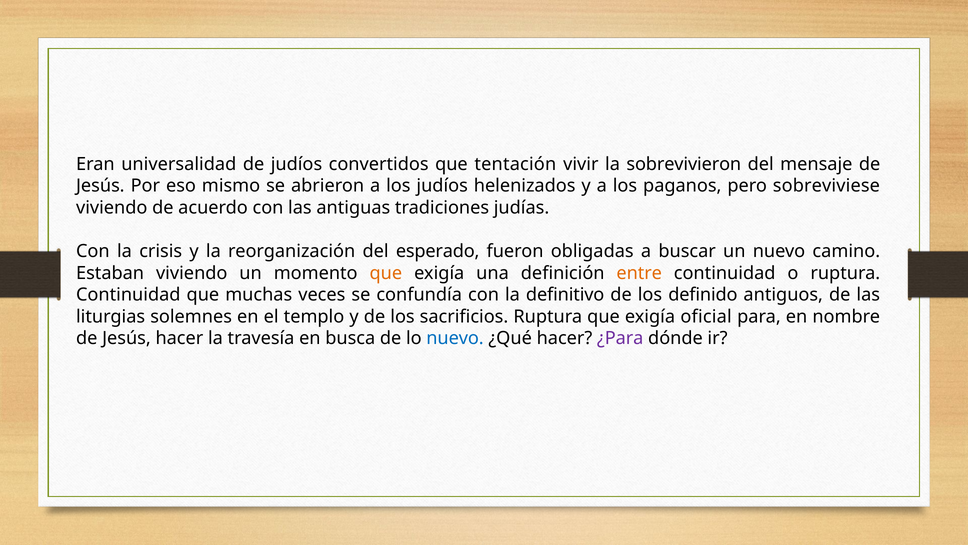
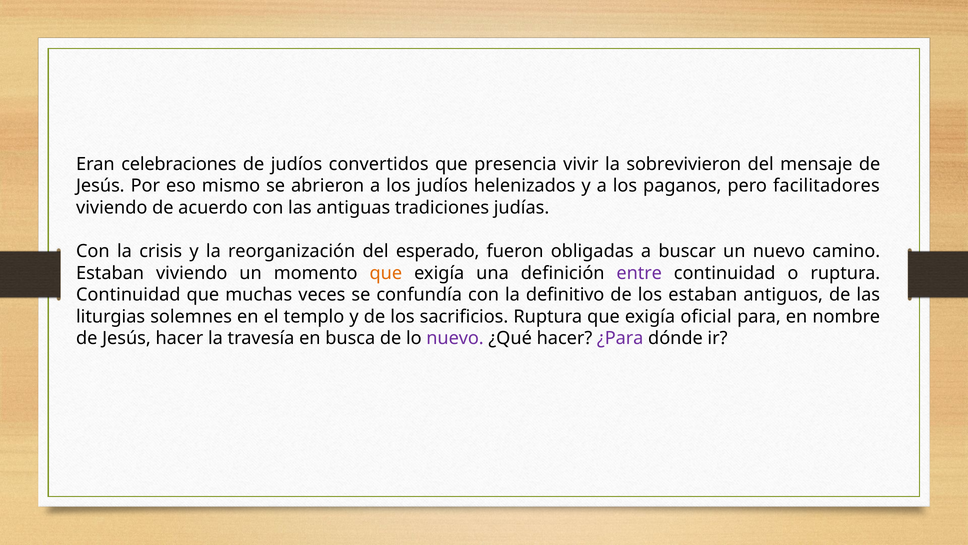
universalidad: universalidad -> celebraciones
tentación: tentación -> presencia
sobreviviese: sobreviviese -> facilitadores
entre colour: orange -> purple
los definido: definido -> estaban
nuevo at (455, 338) colour: blue -> purple
